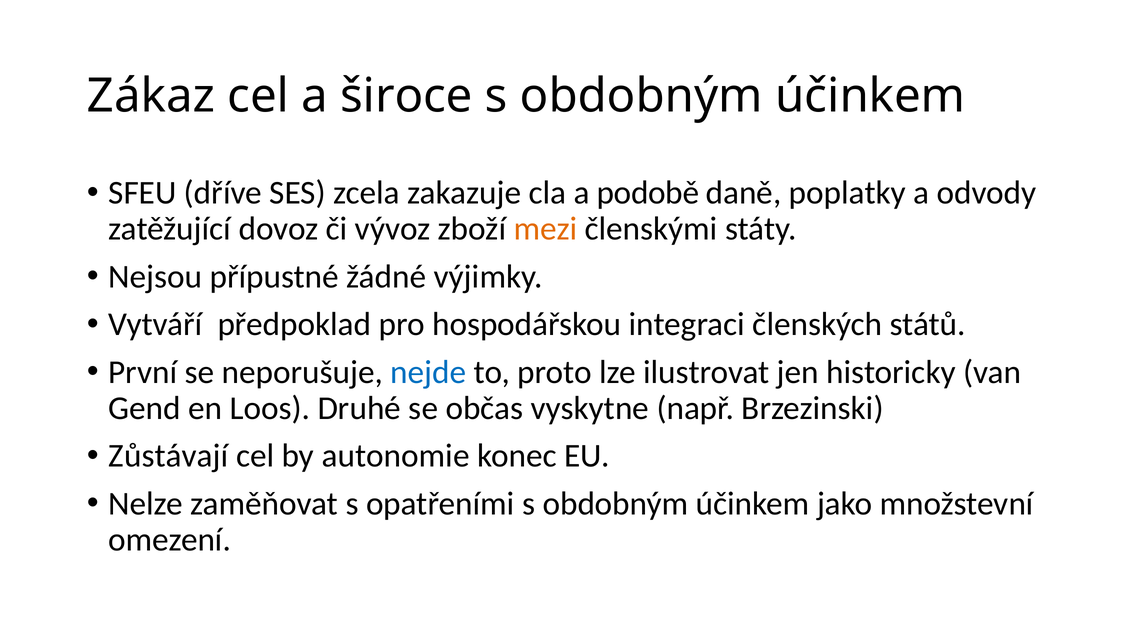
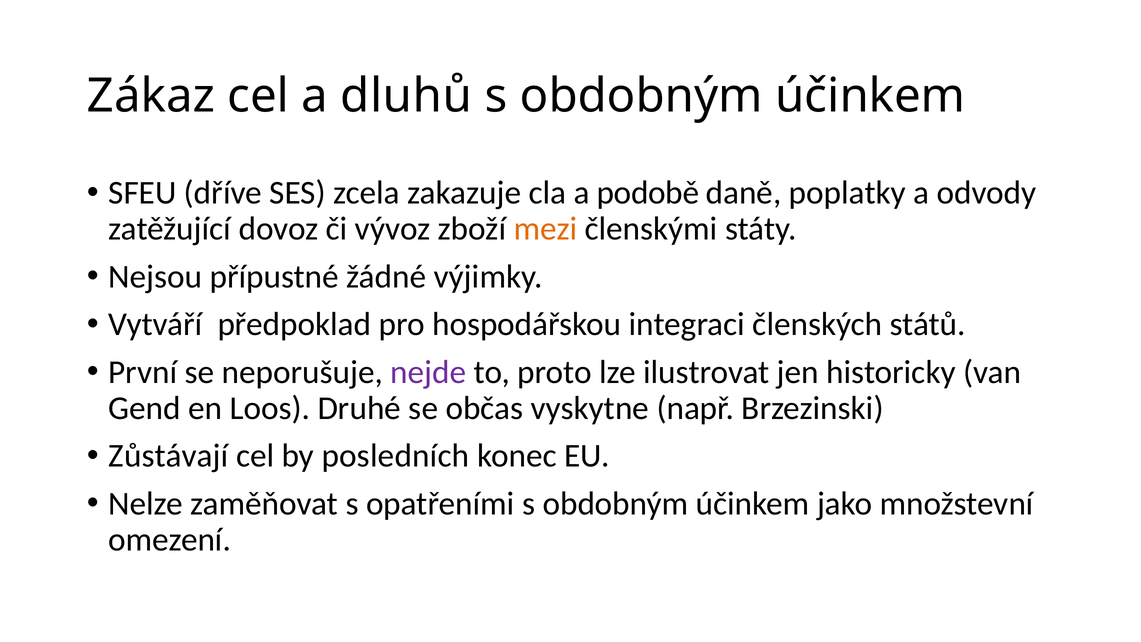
široce: široce -> dluhů
nejde colour: blue -> purple
autonomie: autonomie -> posledních
